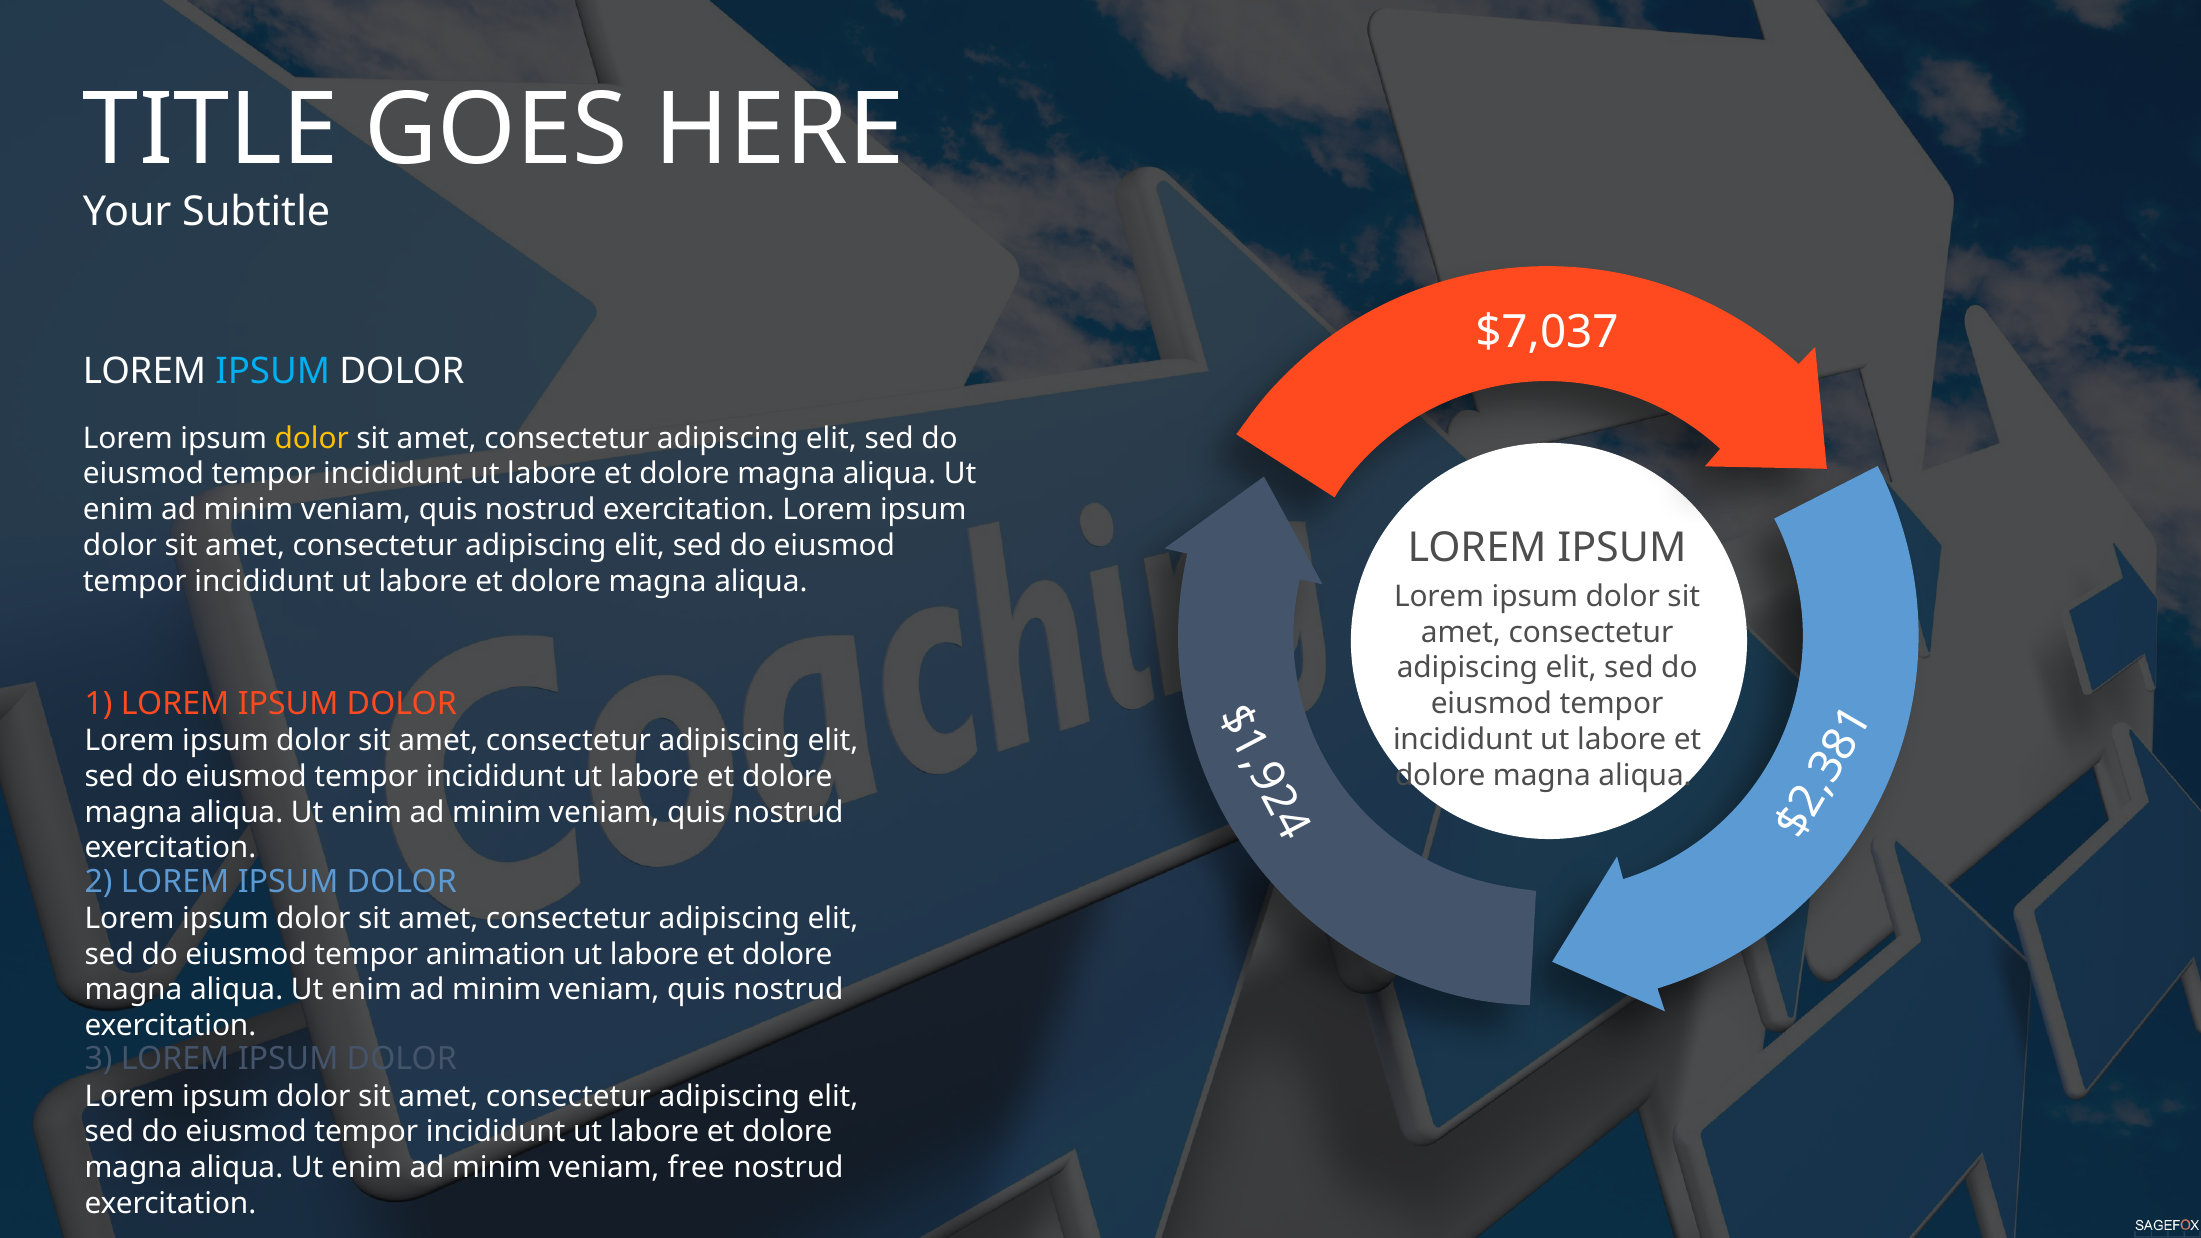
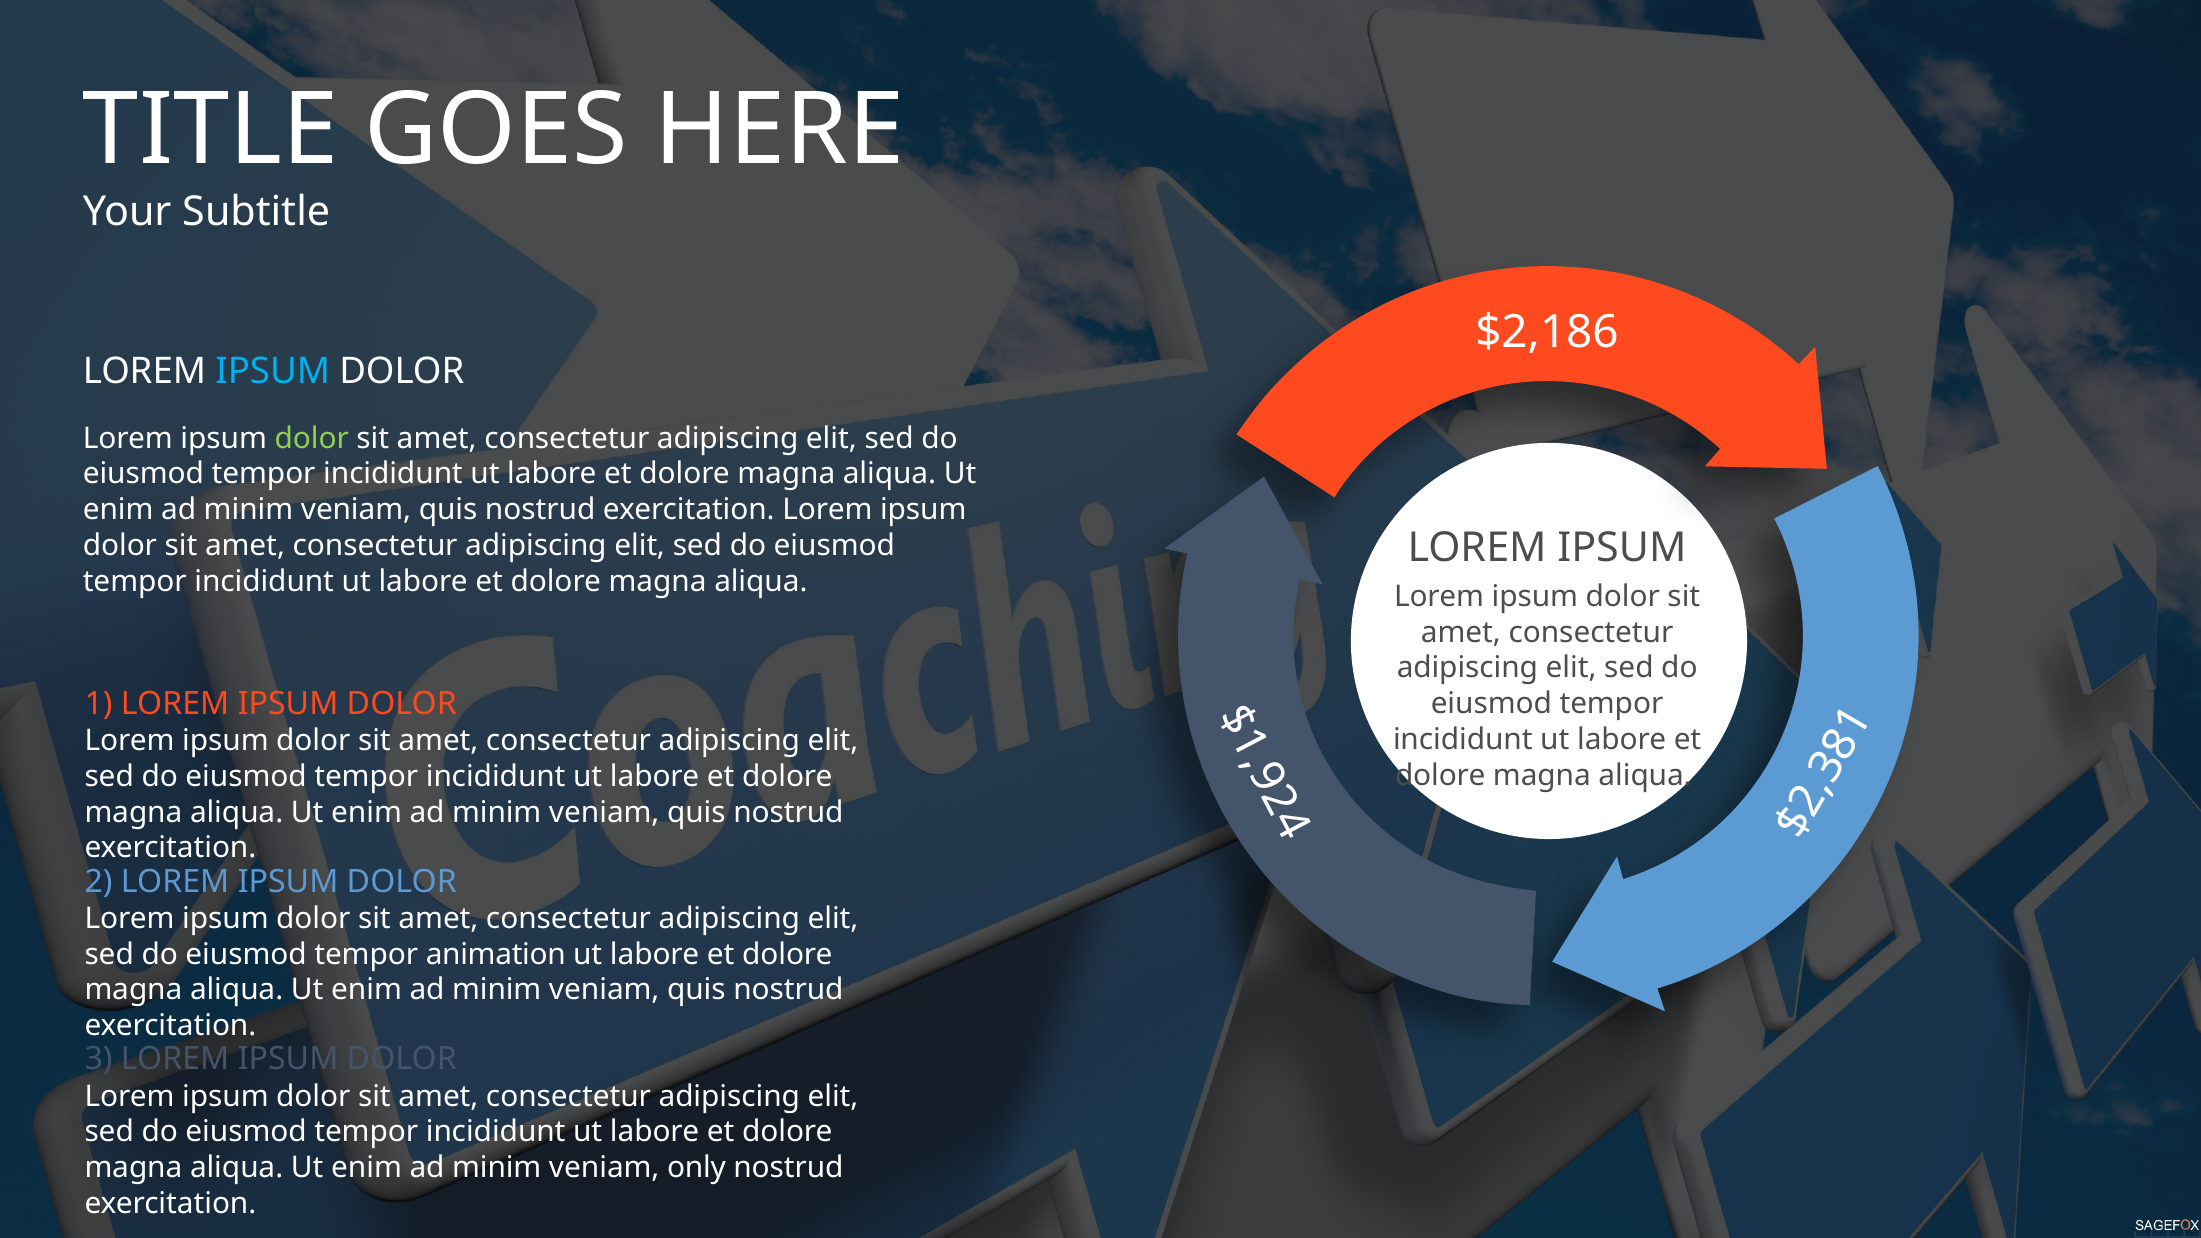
$7,037: $7,037 -> $2,186
dolor at (312, 438) colour: yellow -> light green
free: free -> only
